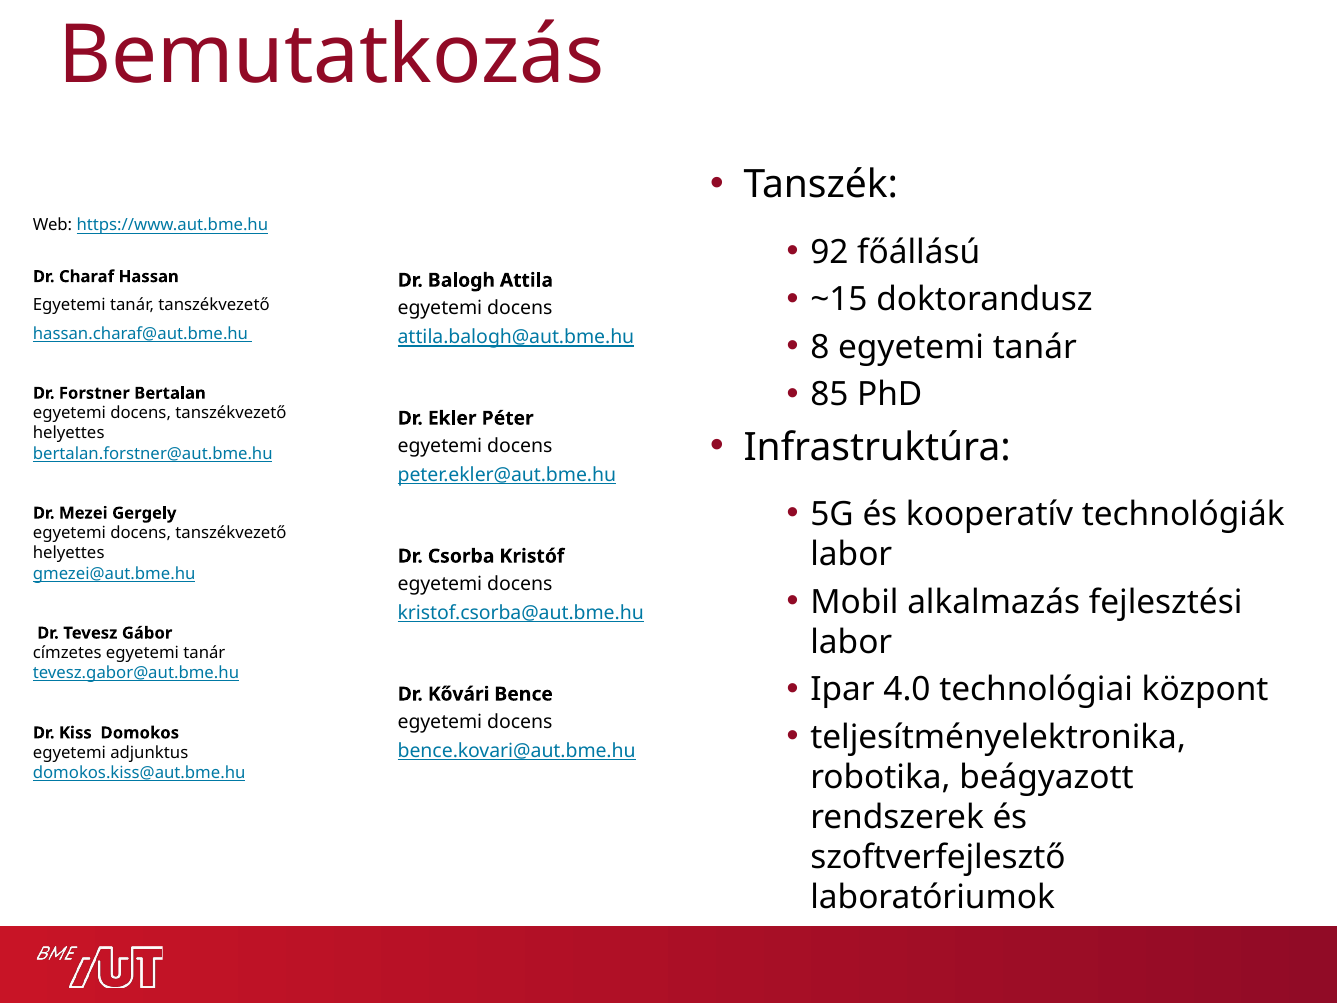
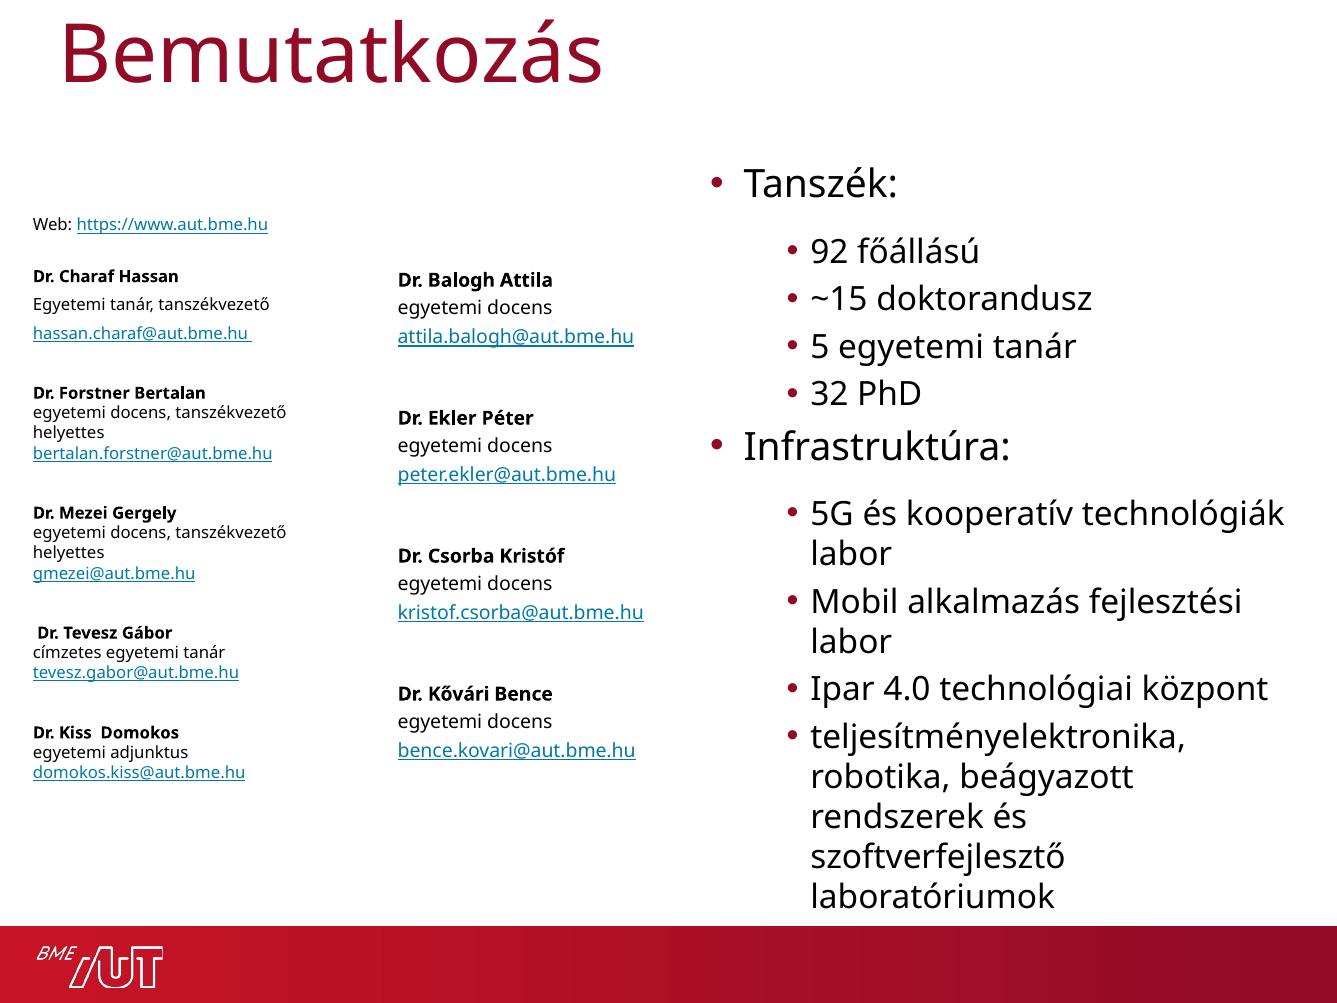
8: 8 -> 5
85: 85 -> 32
